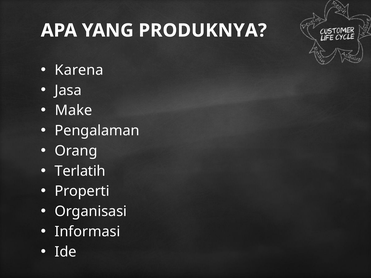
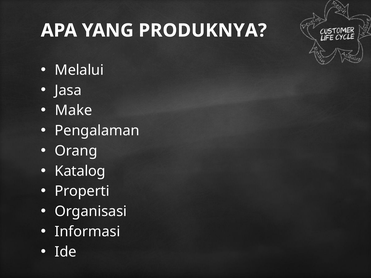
Karena: Karena -> Melalui
Terlatih: Terlatih -> Katalog
